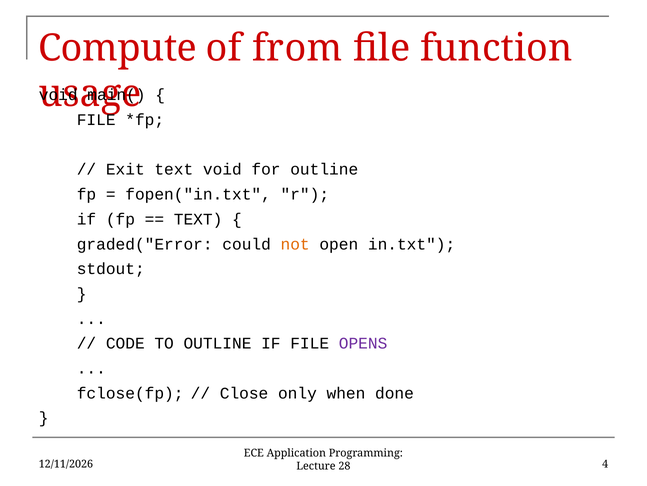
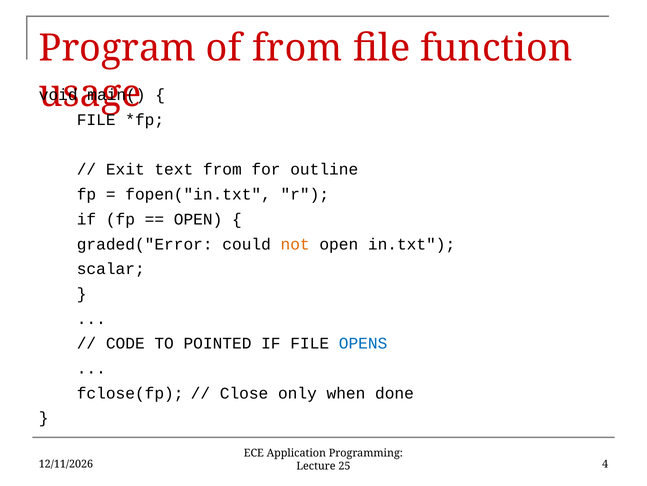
Compute: Compute -> Program
text void: void -> from
TEXT at (198, 219): TEXT -> OPEN
stdout: stdout -> scalar
TO OUTLINE: OUTLINE -> POINTED
OPENS colour: purple -> blue
28: 28 -> 25
